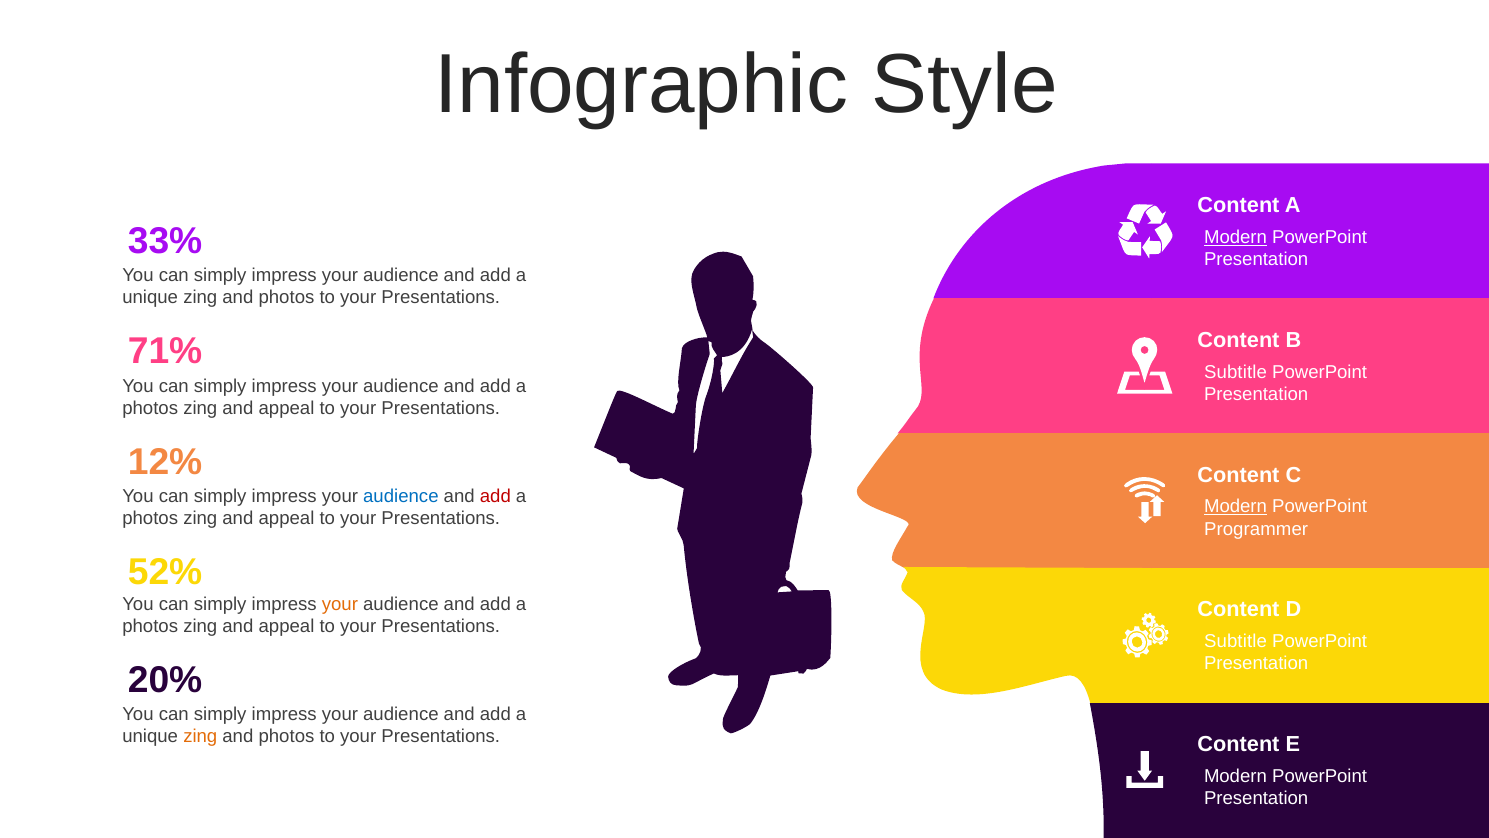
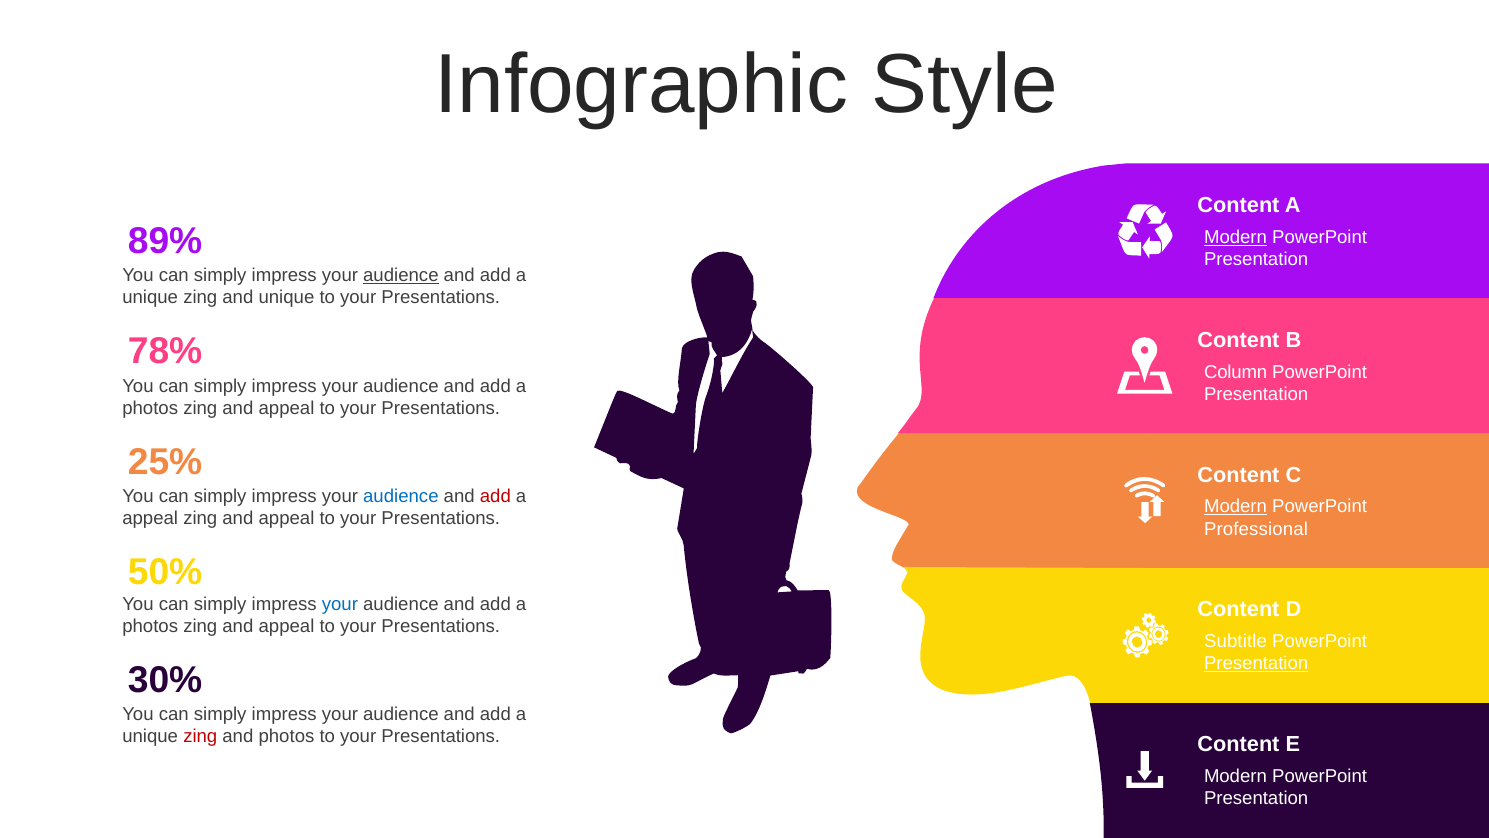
33%: 33% -> 89%
audience at (401, 275) underline: none -> present
photos at (286, 297): photos -> unique
71%: 71% -> 78%
Subtitle at (1235, 372): Subtitle -> Column
12%: 12% -> 25%
photos at (150, 518): photos -> appeal
Programmer: Programmer -> Professional
52%: 52% -> 50%
your at (340, 604) colour: orange -> blue
Presentation at (1256, 663) underline: none -> present
20%: 20% -> 30%
zing at (200, 736) colour: orange -> red
